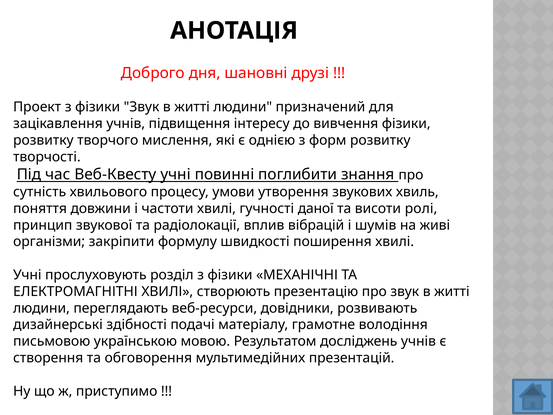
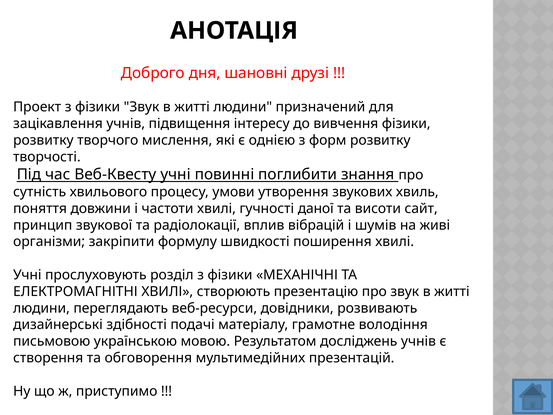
ролі: ролі -> сайт
